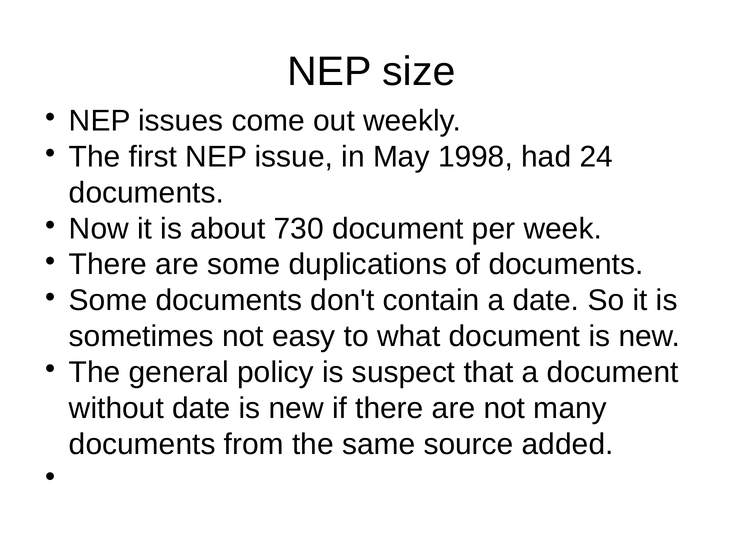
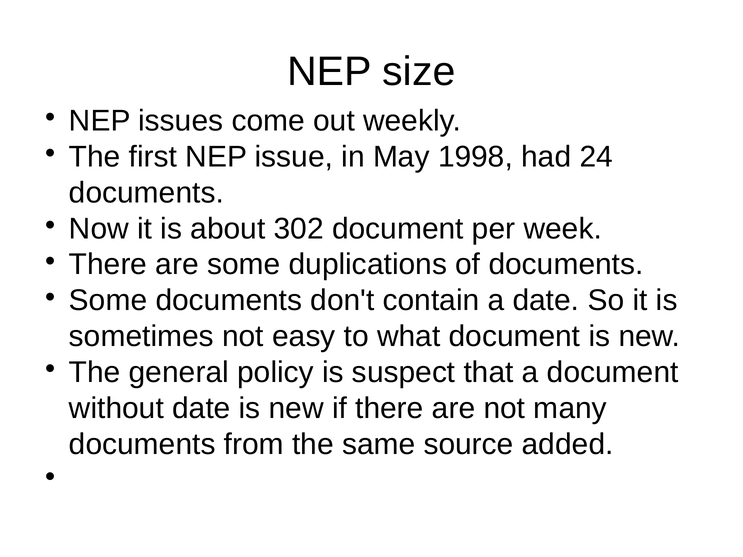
730: 730 -> 302
